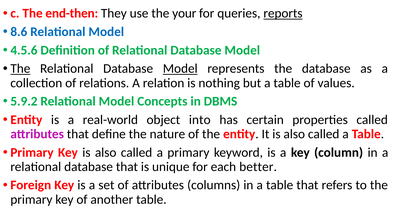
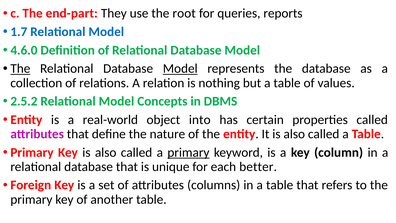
end-then: end-then -> end-part
your: your -> root
reports underline: present -> none
8.6: 8.6 -> 1.7
4.5.6: 4.5.6 -> 4.6.0
5.9.2: 5.9.2 -> 2.5.2
primary at (188, 152) underline: none -> present
